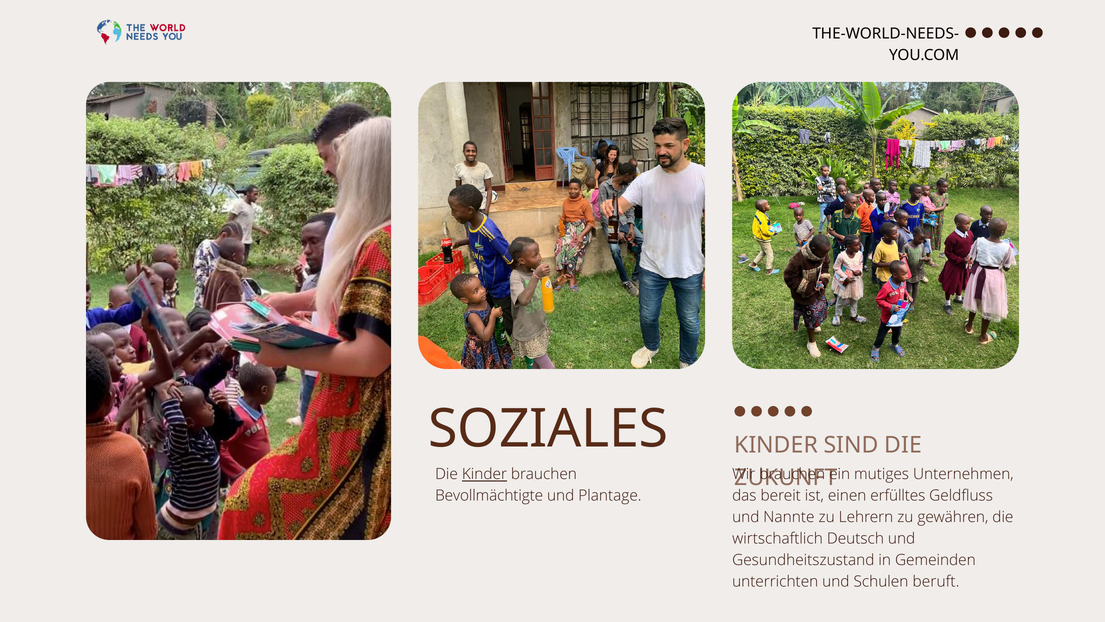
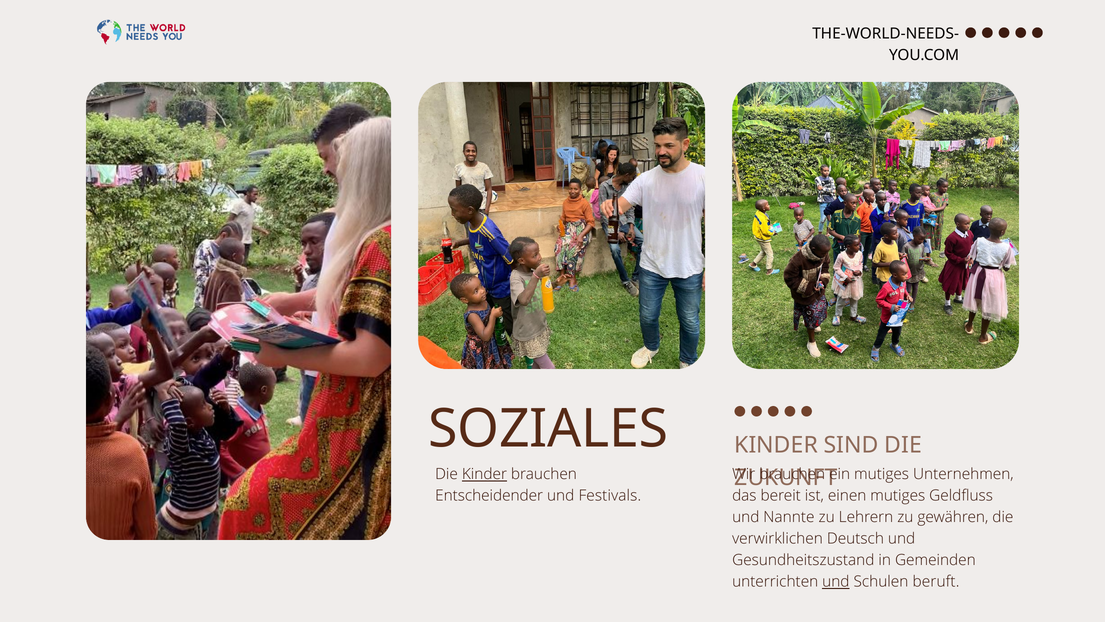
Bevollmächtigte: Bevollmächtigte -> Entscheidender
Plantage: Plantage -> Festivals
einen erfülltes: erfülltes -> mutiges
wirtschaftlich: wirtschaftlich -> verwirklichen
und at (836, 581) underline: none -> present
